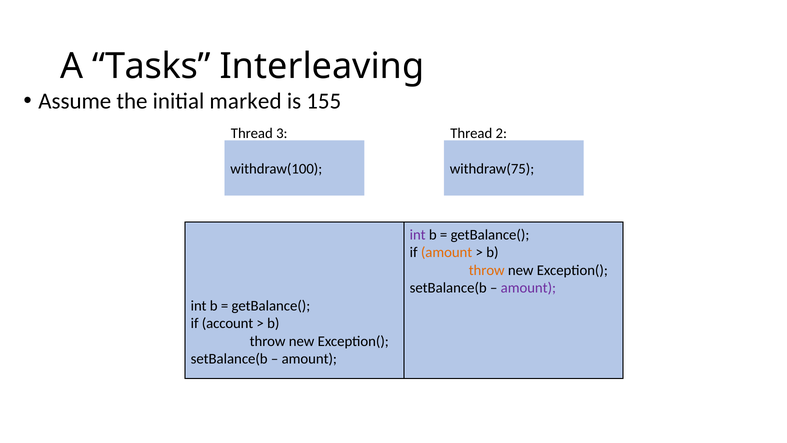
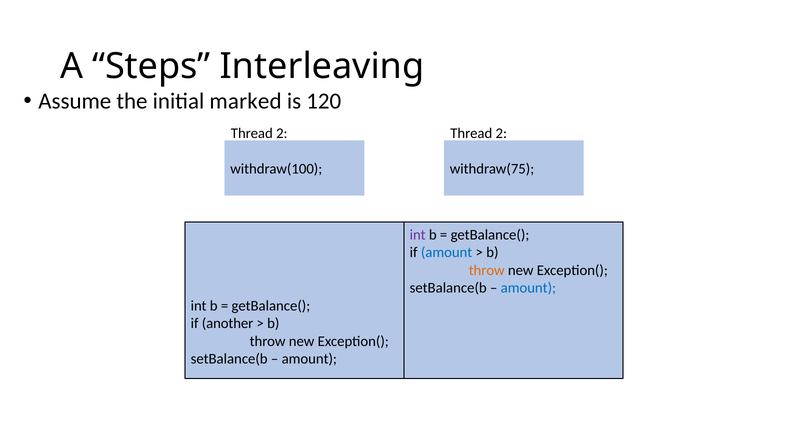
Tasks: Tasks -> Steps
155: 155 -> 120
3 at (282, 133): 3 -> 2
amount at (447, 252) colour: orange -> blue
amount at (528, 288) colour: purple -> blue
account: account -> another
